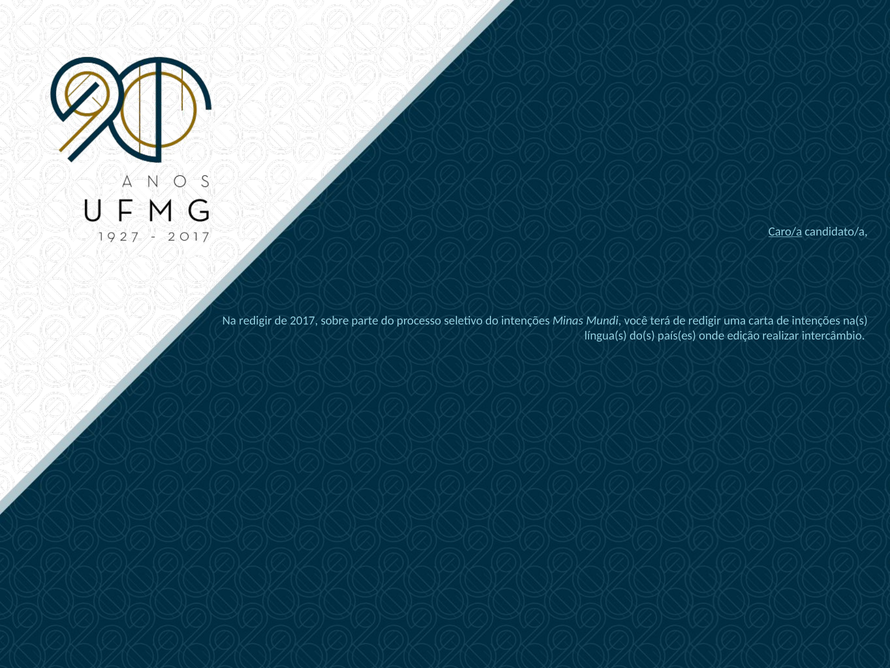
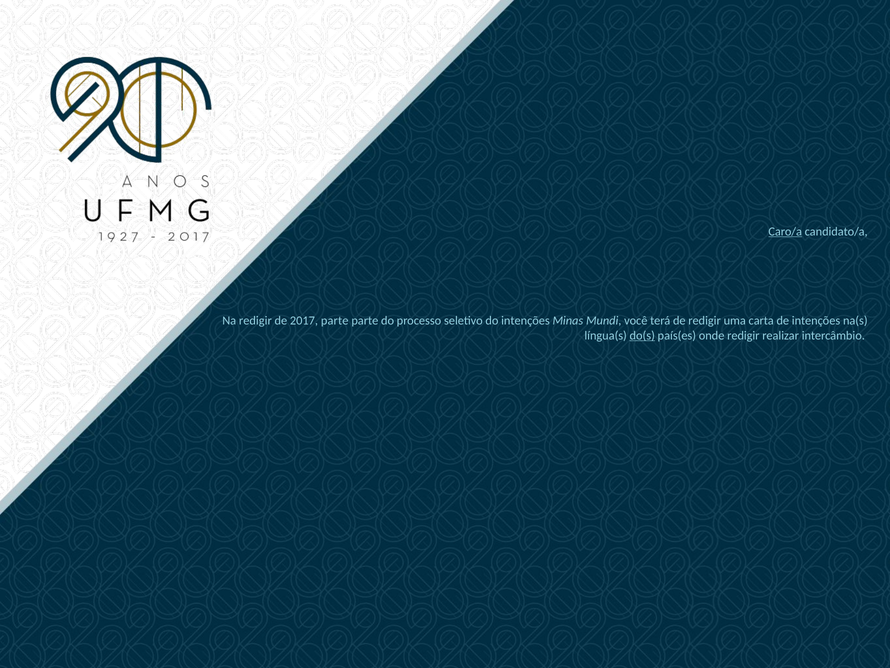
2017 sobre: sobre -> parte
do(s underline: none -> present
onde edição: edição -> redigir
